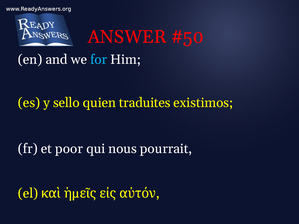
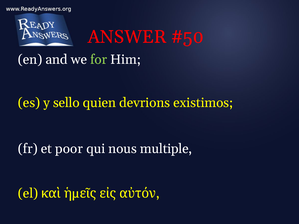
for colour: light blue -> light green
traduites: traduites -> devrions
pourrait: pourrait -> multiple
